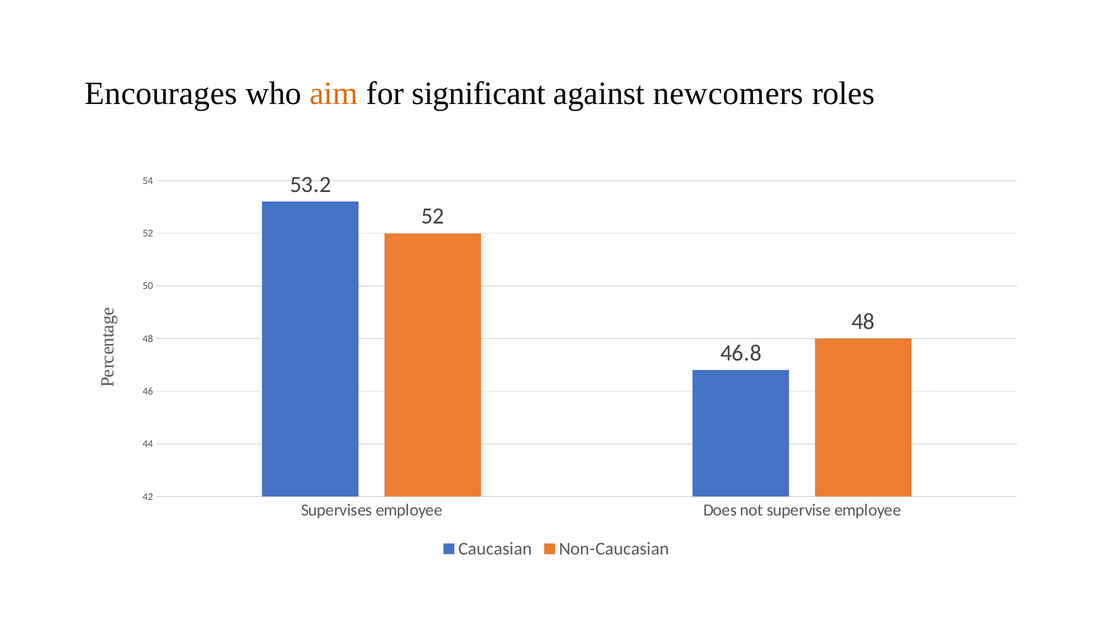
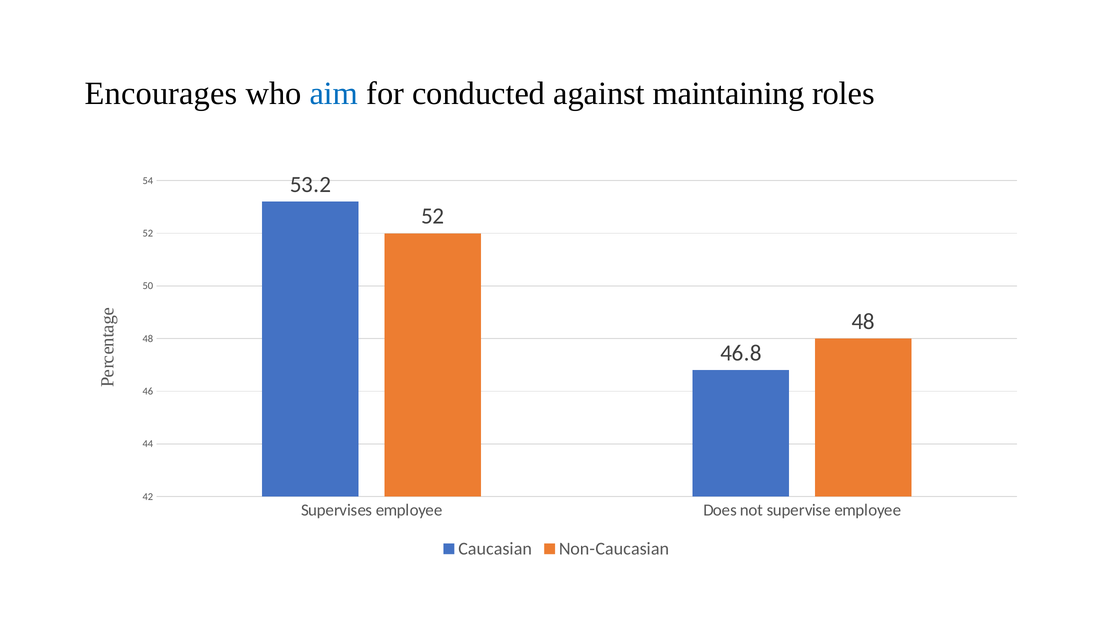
aim colour: orange -> blue
significant: significant -> conducted
newcomers: newcomers -> maintaining
